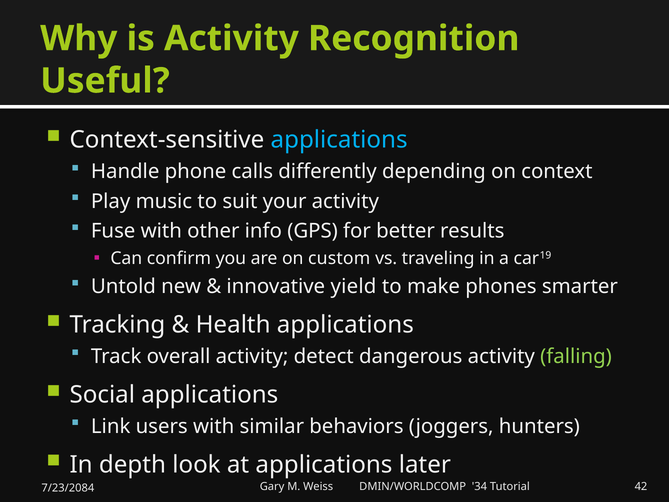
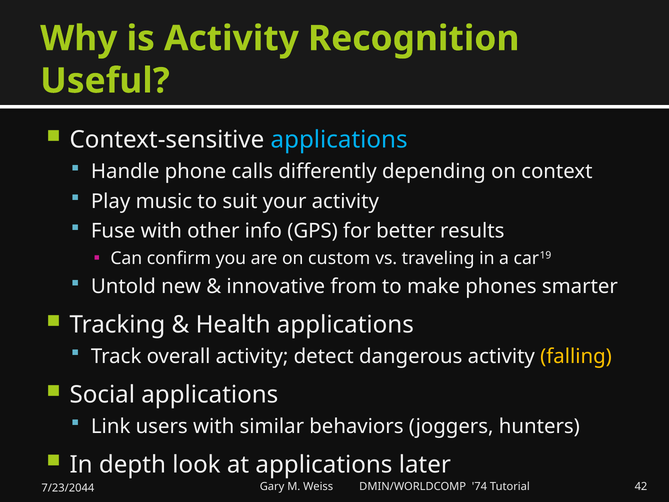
yield: yield -> from
falling colour: light green -> yellow
34: 34 -> 74
7/23/2084: 7/23/2084 -> 7/23/2044
